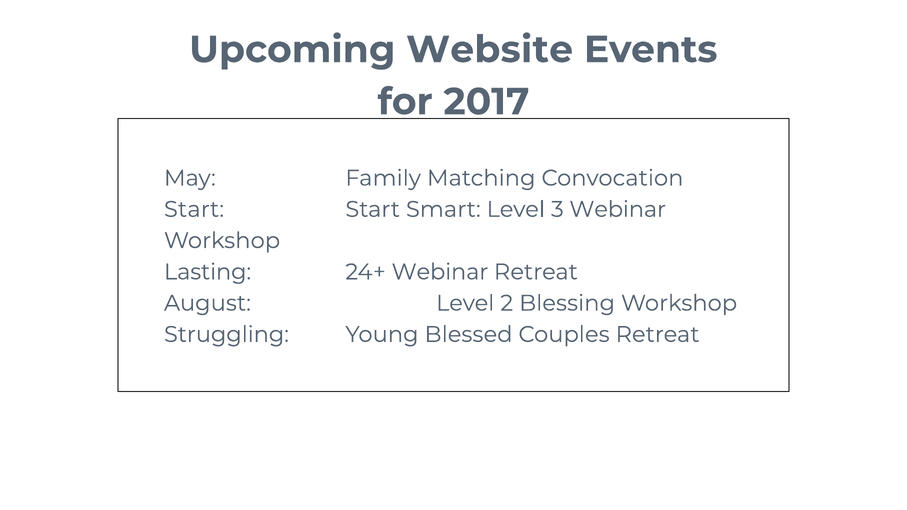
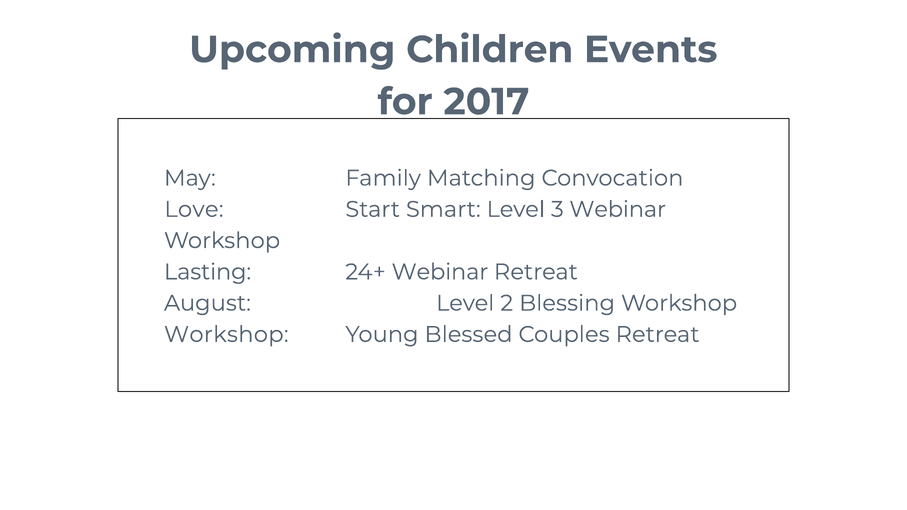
Website: Website -> Children
Start at (194, 209): Start -> Love
Struggling at (226, 335): Struggling -> Workshop
